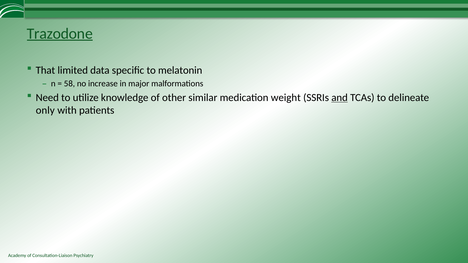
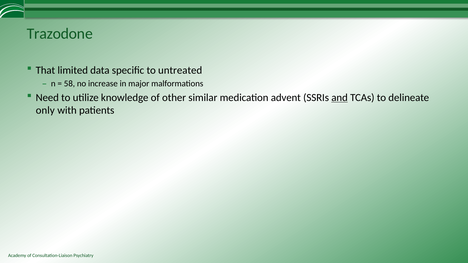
Trazodone underline: present -> none
melatonin: melatonin -> untreated
weight: weight -> advent
